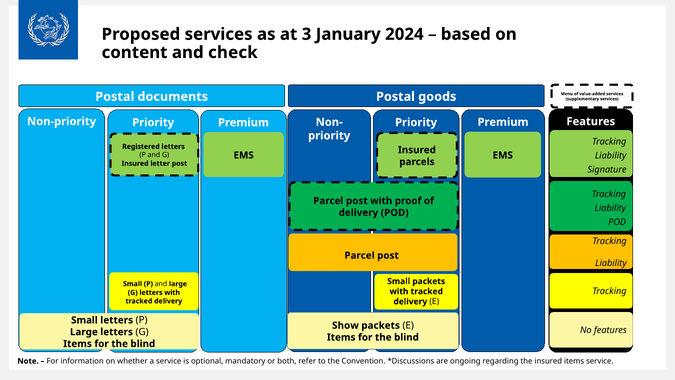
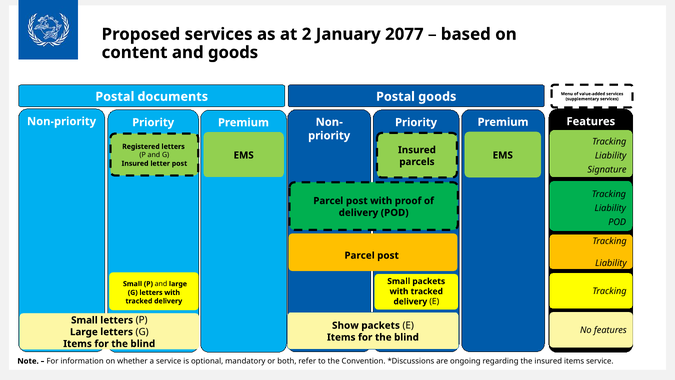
3: 3 -> 2
2024: 2024 -> 2077
and check: check -> goods
